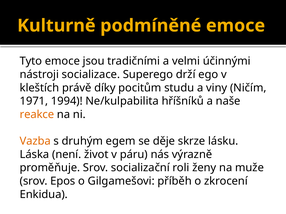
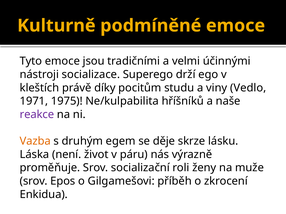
Ničím: Ničím -> Vedlo
1994: 1994 -> 1975
reakce colour: orange -> purple
